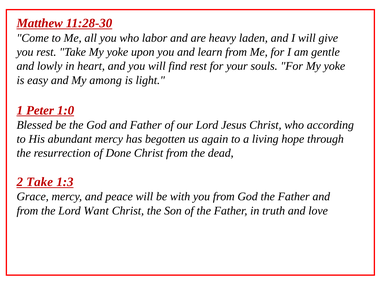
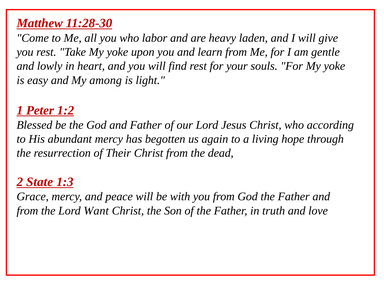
1:0: 1:0 -> 1:2
Done: Done -> Their
2 Take: Take -> State
